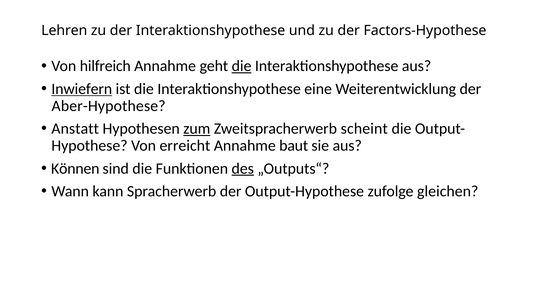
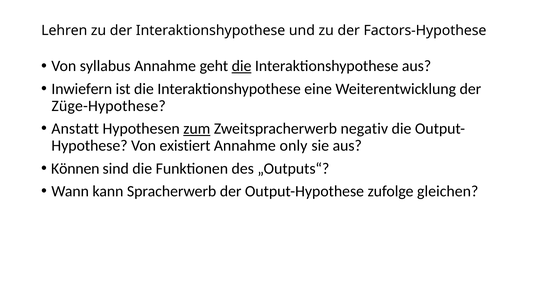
hilfreich: hilfreich -> syllabus
Inwiefern underline: present -> none
Aber-Hypothese: Aber-Hypothese -> Züge-Hypothese
scheint: scheint -> negativ
erreicht: erreicht -> existiert
baut: baut -> only
des underline: present -> none
